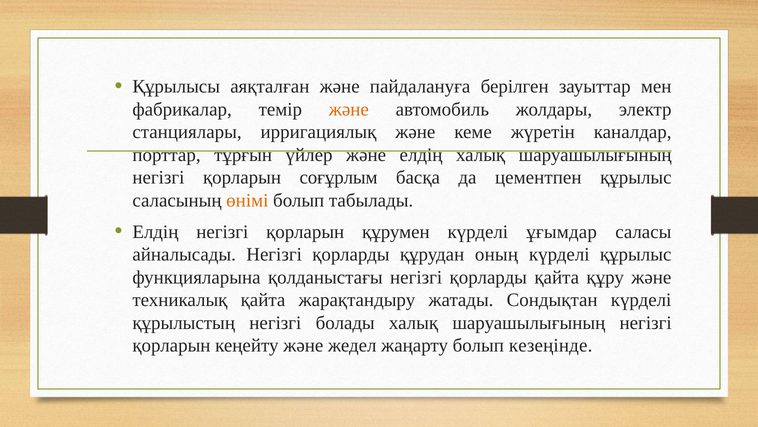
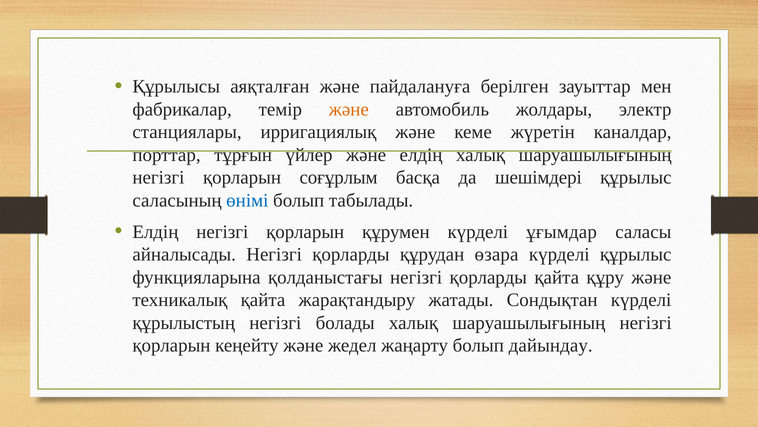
цементпен: цементпен -> шешімдері
өнімі colour: orange -> blue
оның: оның -> өзара
кезеңінде: кезеңінде -> дайындау
